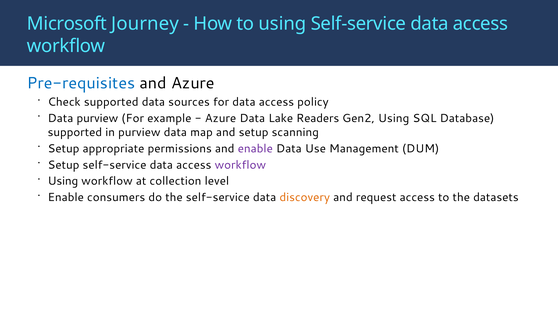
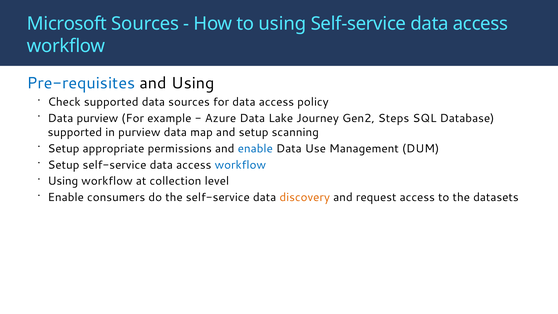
Microsoft Journey: Journey -> Sources
and Azure: Azure -> Using
Readers: Readers -> Journey
Gen2 Using: Using -> Steps
enable at (255, 149) colour: purple -> blue
workflow at (240, 165) colour: purple -> blue
